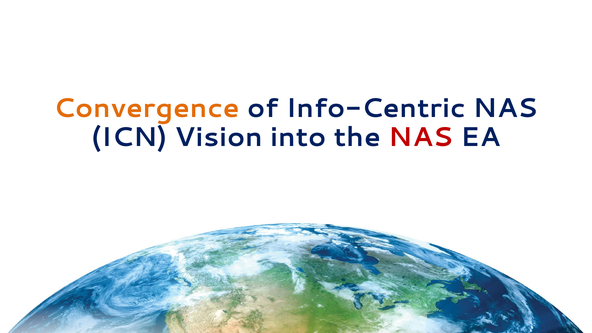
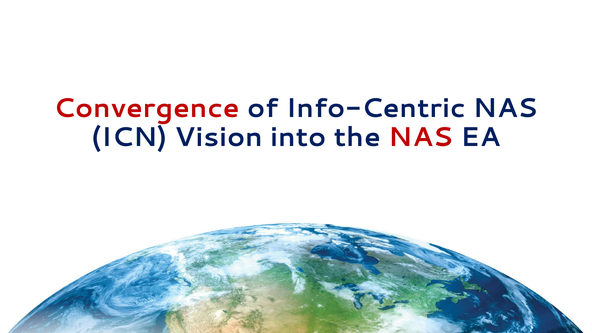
Convergence colour: orange -> red
